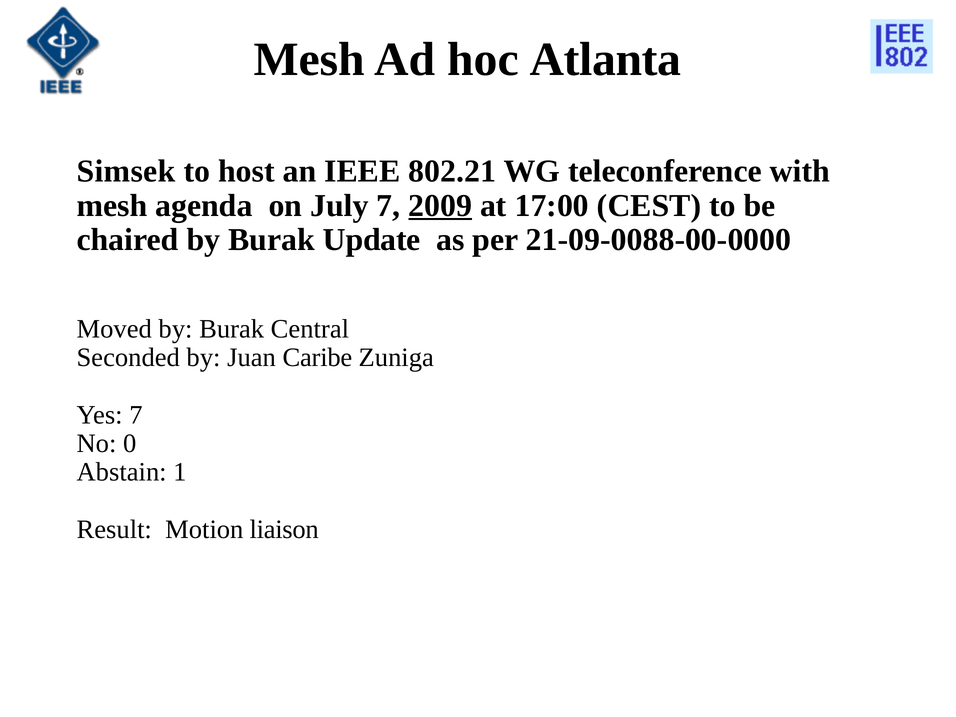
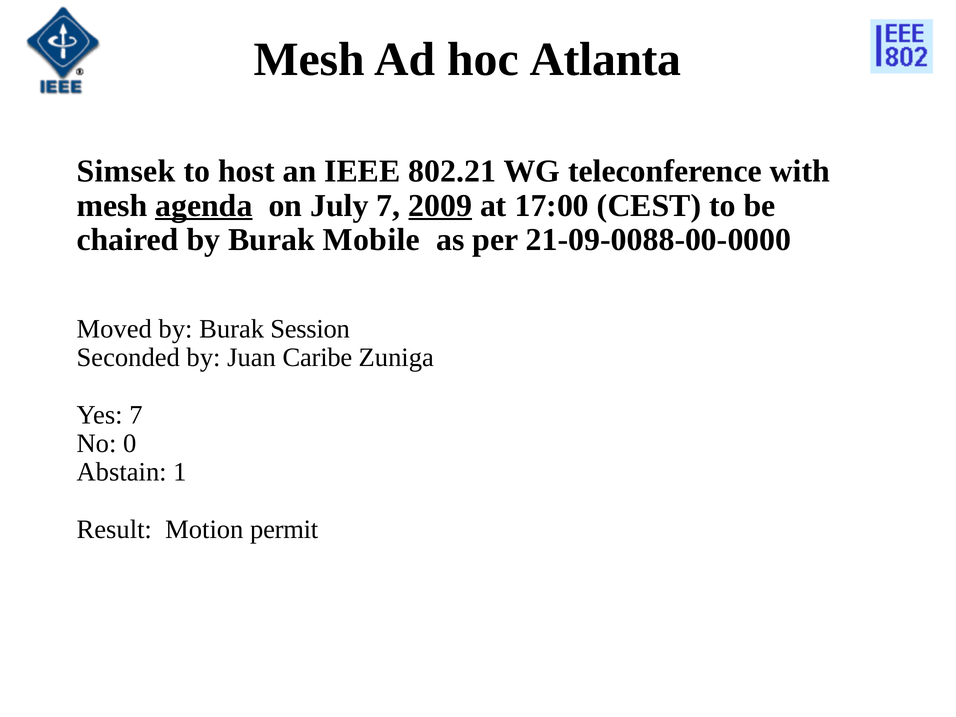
agenda underline: none -> present
Update: Update -> Mobile
Central: Central -> Session
liaison: liaison -> permit
